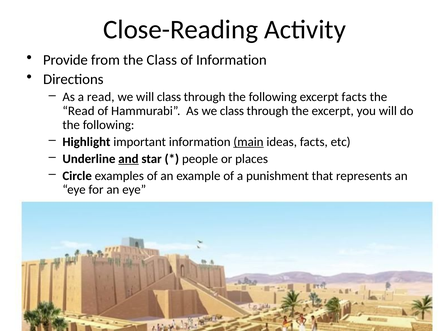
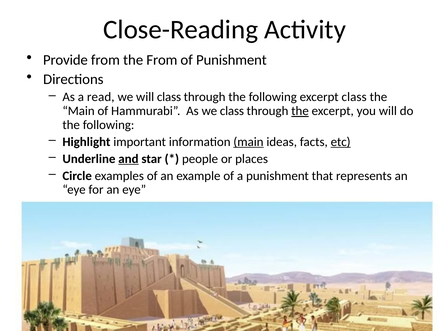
the Class: Class -> From
of Information: Information -> Punishment
excerpt facts: facts -> class
Read at (78, 111): Read -> Main
the at (300, 111) underline: none -> present
etc underline: none -> present
